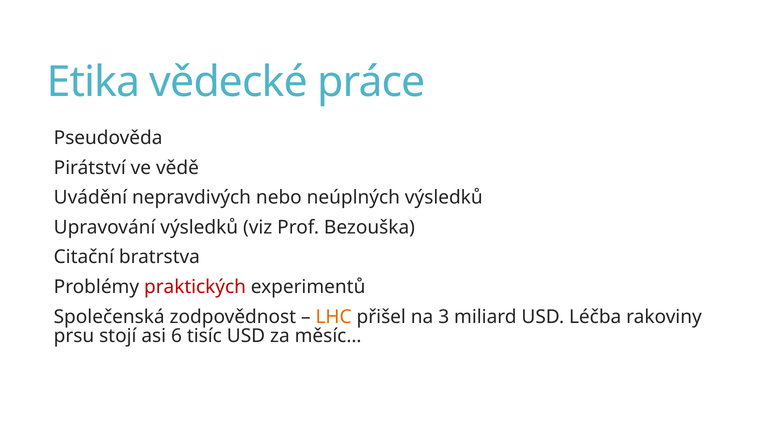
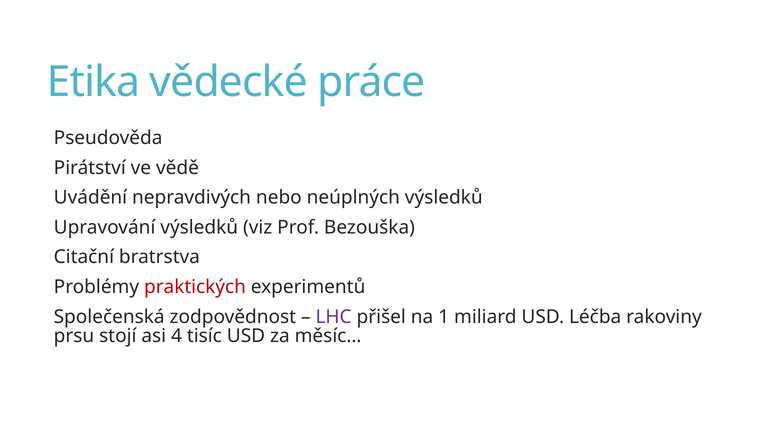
LHC colour: orange -> purple
3: 3 -> 1
6: 6 -> 4
